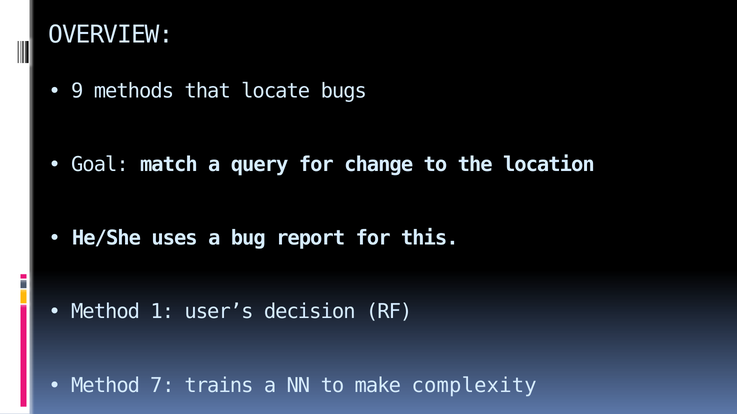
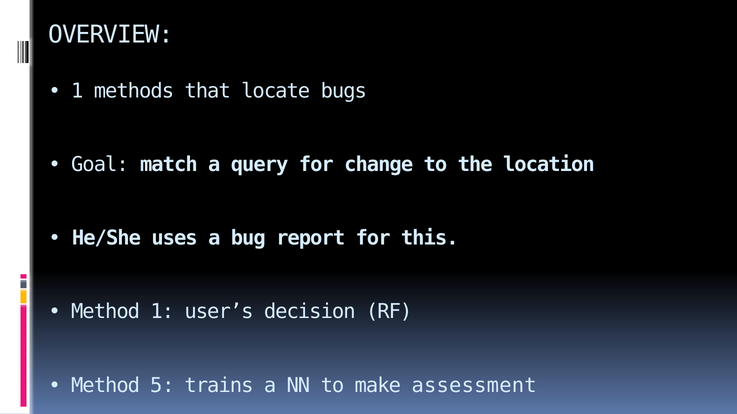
9 at (77, 91): 9 -> 1
7: 7 -> 5
complexity: complexity -> assessment
